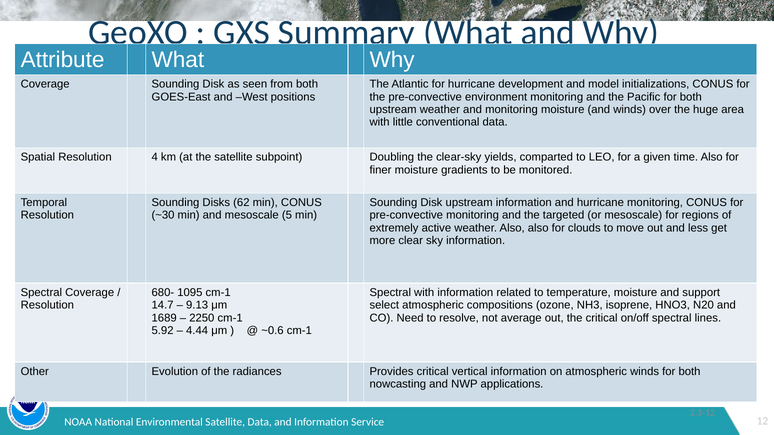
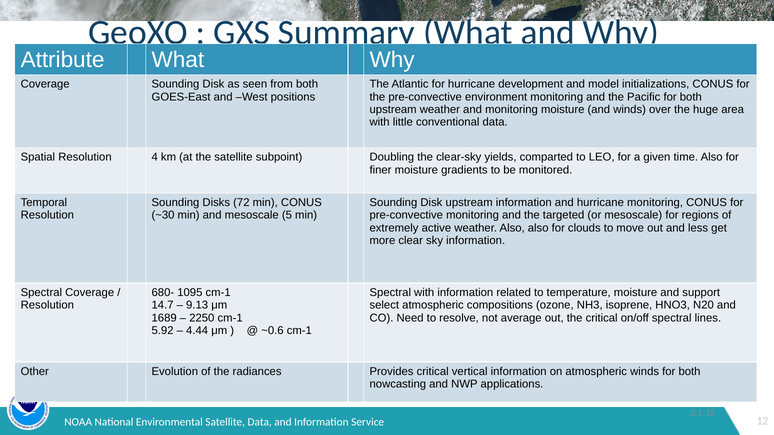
62: 62 -> 72
